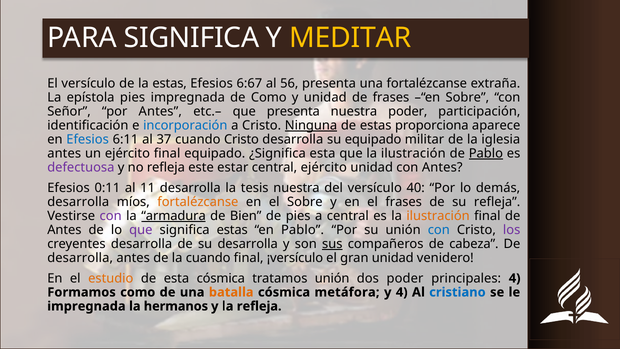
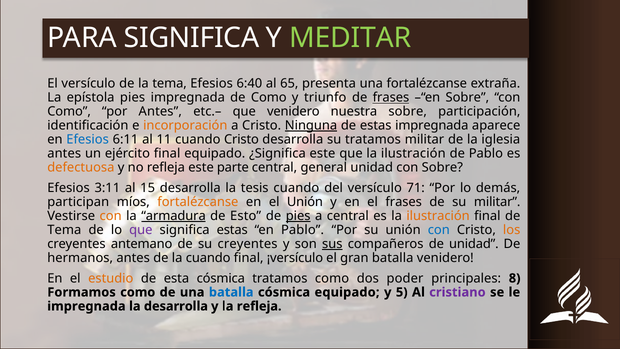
MEDITAR colour: yellow -> light green
la estas: estas -> tema
6:67: 6:67 -> 6:40
56: 56 -> 65
y unidad: unidad -> triunfo
frases at (391, 98) underline: none -> present
Señor at (69, 111): Señor -> Como
que presenta: presenta -> venidero
nuestra poder: poder -> sobre
incorporación colour: blue -> orange
estas proporciona: proporciona -> impregnada
37: 37 -> 11
su equipado: equipado -> tratamos
¿Significa esta: esta -> este
Pablo at (486, 153) underline: present -> none
defectuosa colour: purple -> orange
estar: estar -> parte
central ejército: ejército -> general
con Antes: Antes -> Sobre
0:11: 0:11 -> 3:11
11: 11 -> 15
tesis nuestra: nuestra -> cuando
40: 40 -> 71
desarrolla at (78, 202): desarrolla -> participan
el Sobre: Sobre -> Unión
su refleja: refleja -> militar
con at (111, 216) colour: purple -> orange
Bien: Bien -> Esto
pies at (298, 216) underline: none -> present
Antes at (64, 230): Antes -> Tema
los colour: purple -> orange
creyentes desarrolla: desarrolla -> antemano
su desarrolla: desarrolla -> creyentes
de cabeza: cabeza -> unidad
desarrolla at (80, 258): desarrolla -> hermanos
gran unidad: unidad -> batalla
tratamos unión: unión -> como
principales 4: 4 -> 8
batalla at (231, 292) colour: orange -> blue
cósmica metáfora: metáfora -> equipado
y 4: 4 -> 5
cristiano colour: blue -> purple
la hermanos: hermanos -> desarrolla
